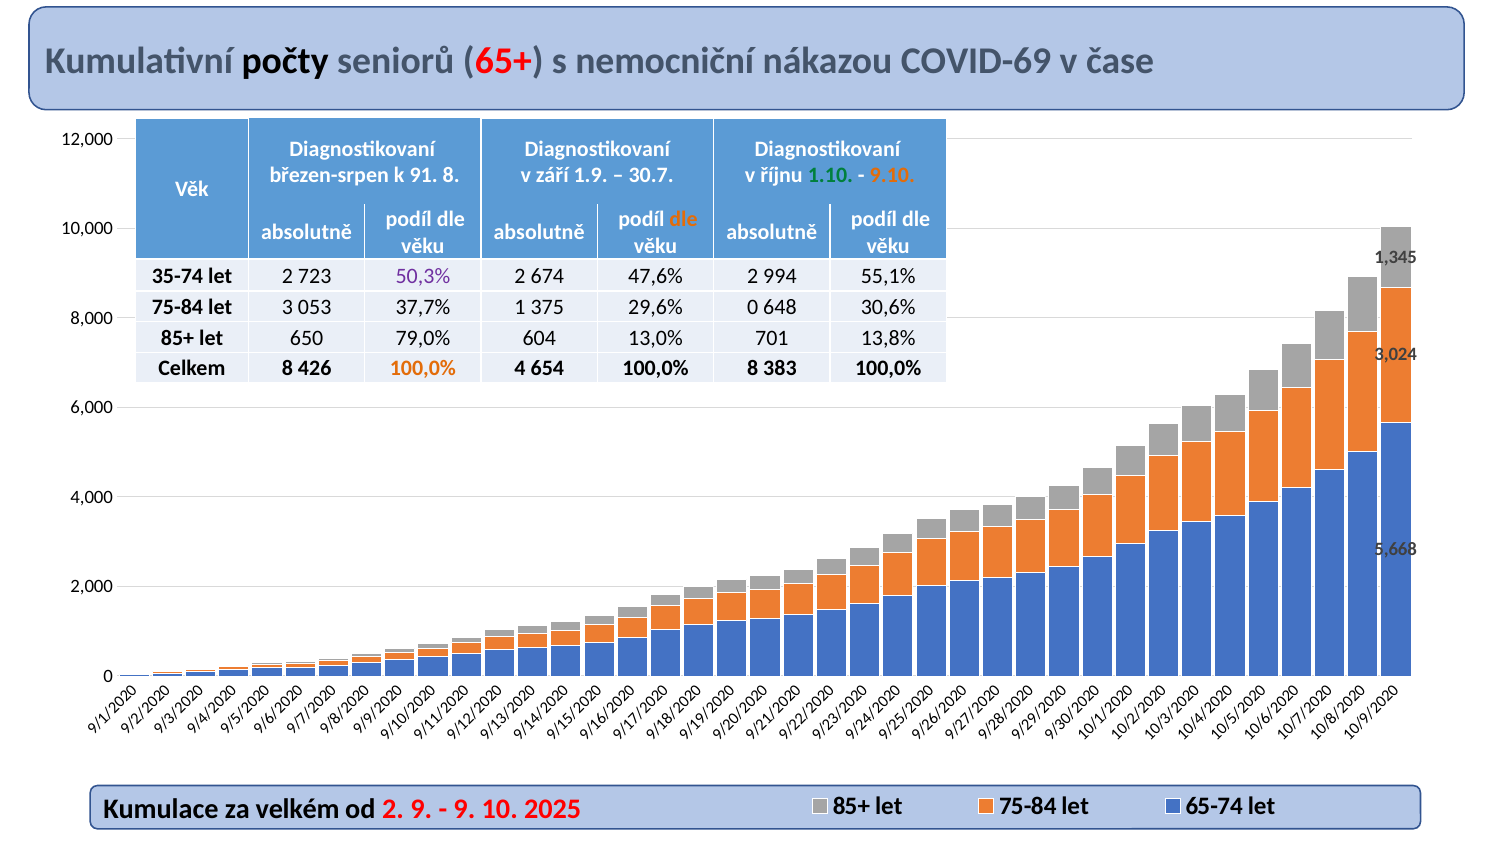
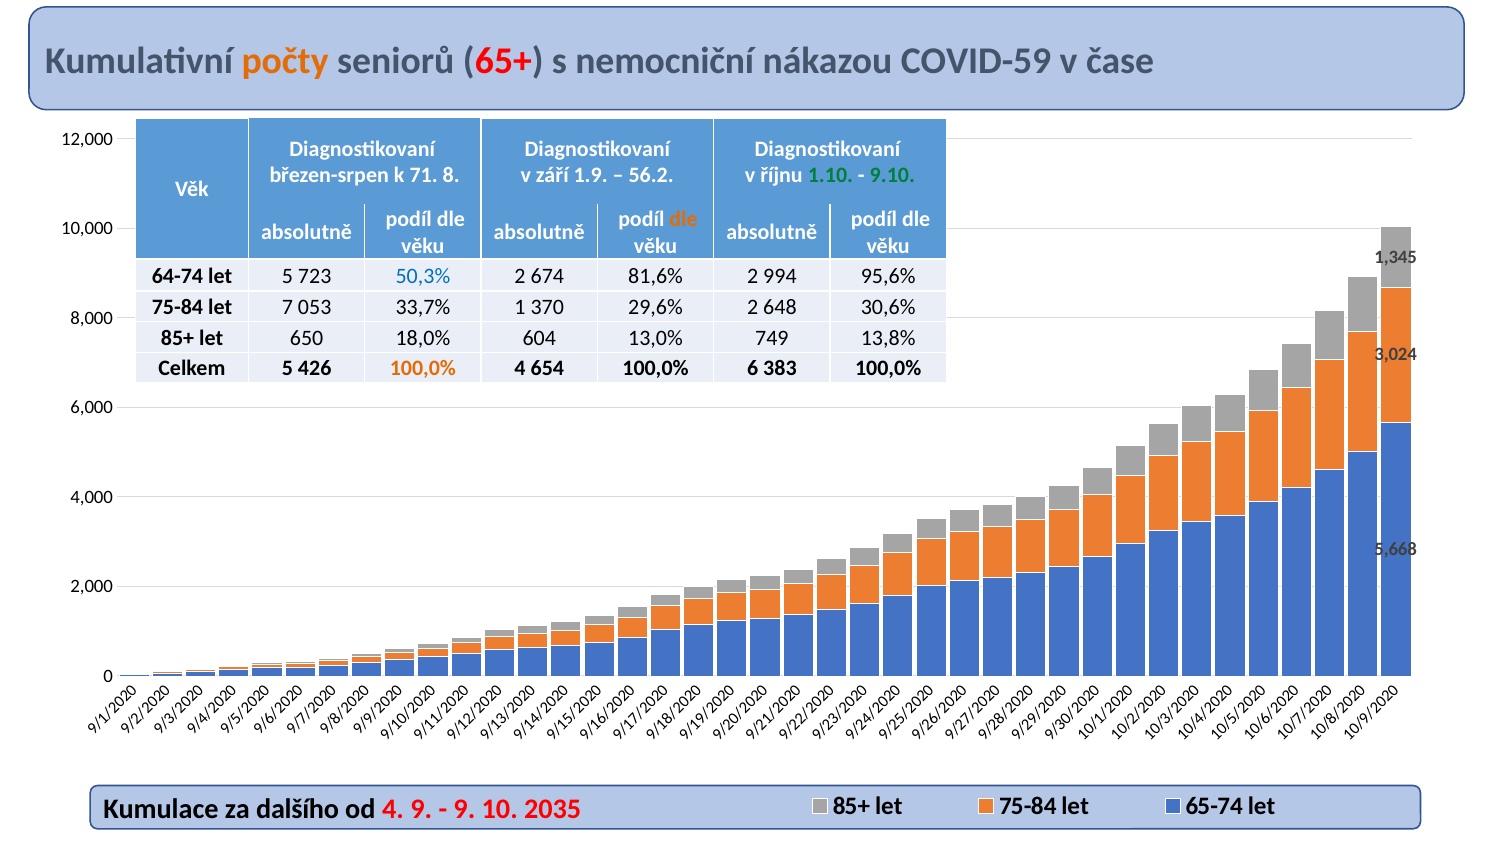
počty colour: black -> orange
COVID-69: COVID-69 -> COVID-59
91: 91 -> 71
30.7: 30.7 -> 56.2
9.10 colour: orange -> green
35-74: 35-74 -> 64-74
let 2: 2 -> 5
50,3% colour: purple -> blue
47,6%: 47,6% -> 81,6%
55,1%: 55,1% -> 95,6%
let 3: 3 -> 7
37,7%: 37,7% -> 33,7%
375: 375 -> 370
29,6% 0: 0 -> 2
79,0%: 79,0% -> 18,0%
701: 701 -> 749
Celkem 8: 8 -> 5
100,0% 8: 8 -> 6
velkém: velkém -> dalšího
od 2: 2 -> 4
2025: 2025 -> 2035
